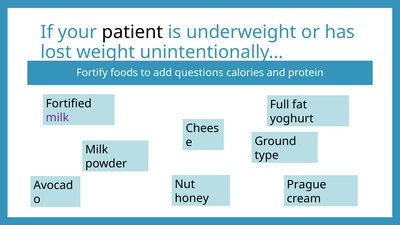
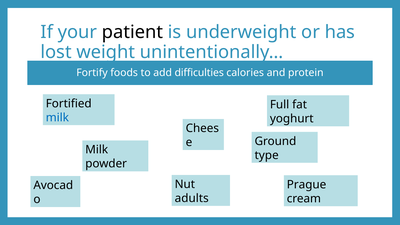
questions: questions -> difficulties
milk at (57, 117) colour: purple -> blue
honey: honey -> adults
